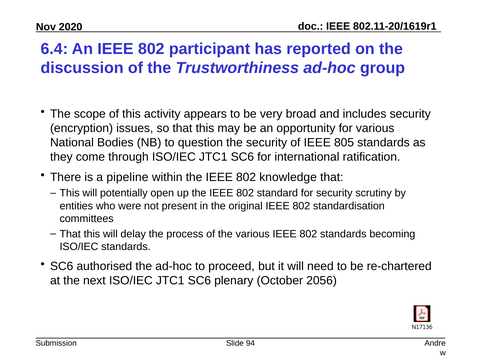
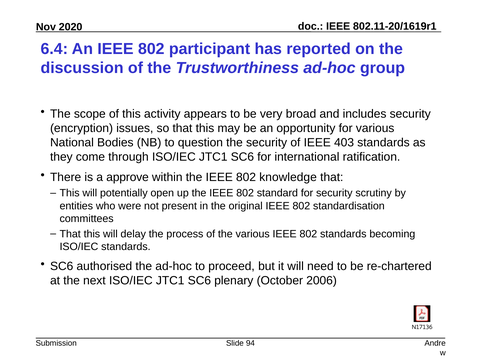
805: 805 -> 403
pipeline: pipeline -> approve
2056: 2056 -> 2006
